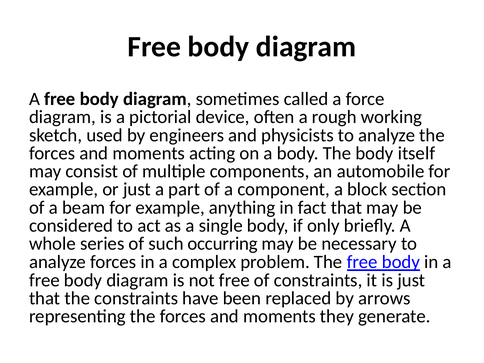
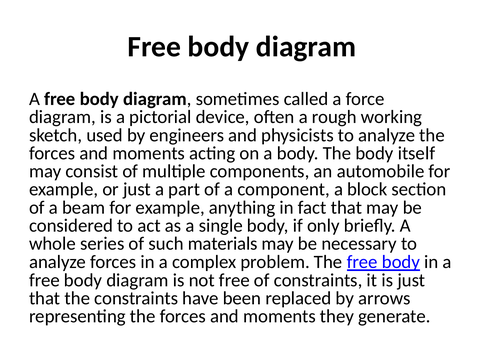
occurring: occurring -> materials
